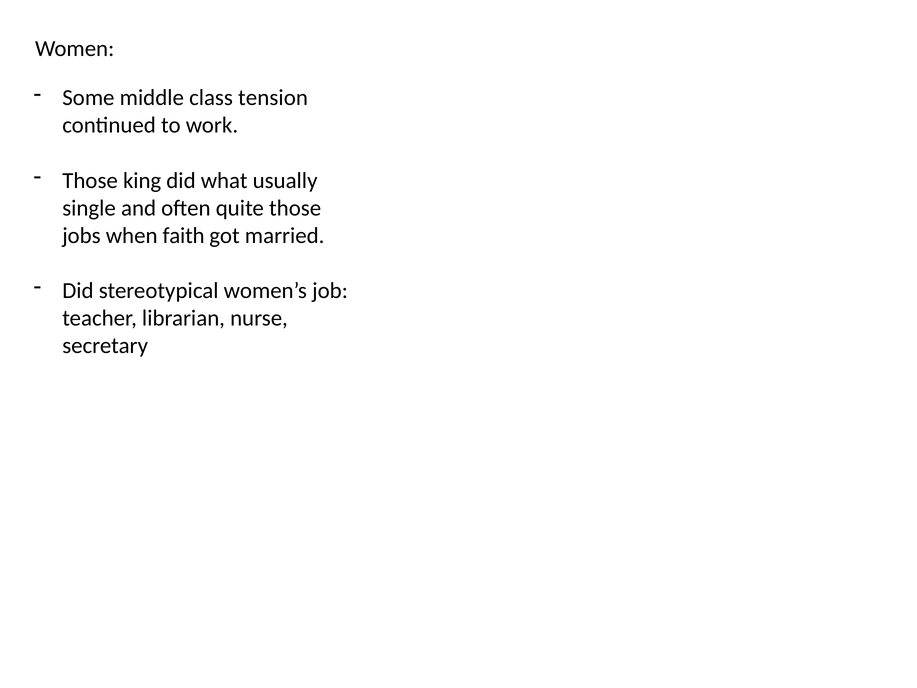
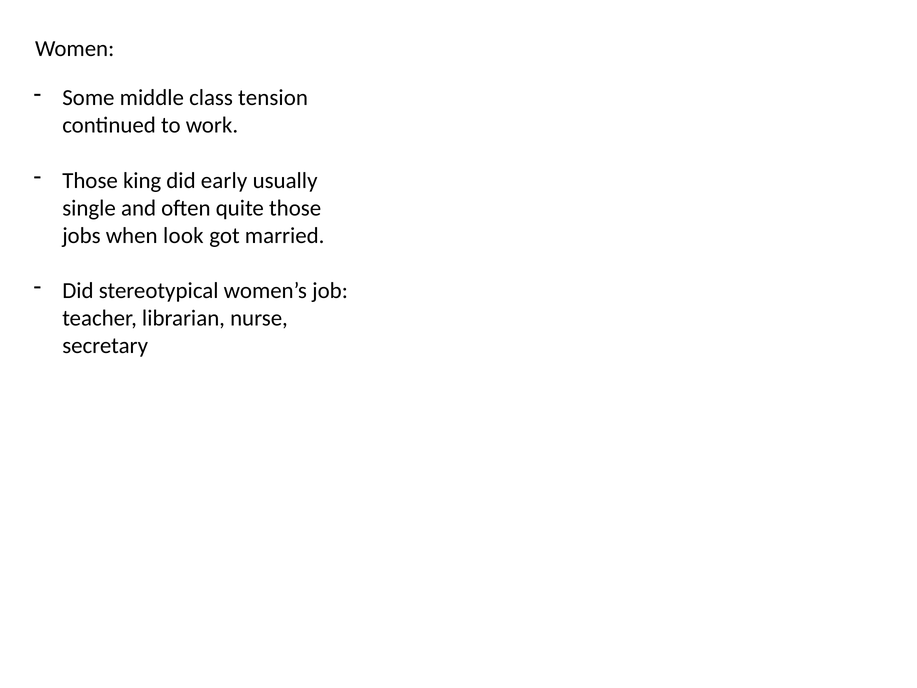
what: what -> early
faith: faith -> look
